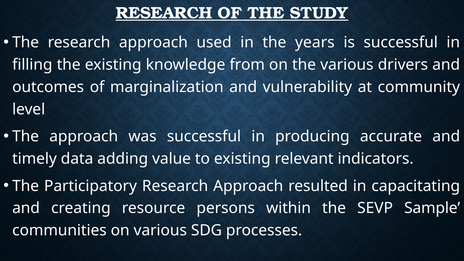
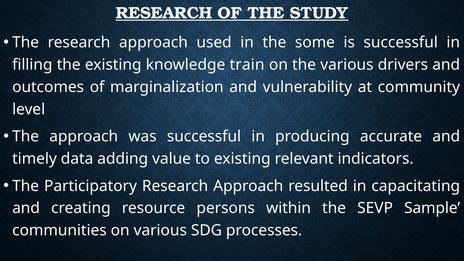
years: years -> some
from: from -> train
